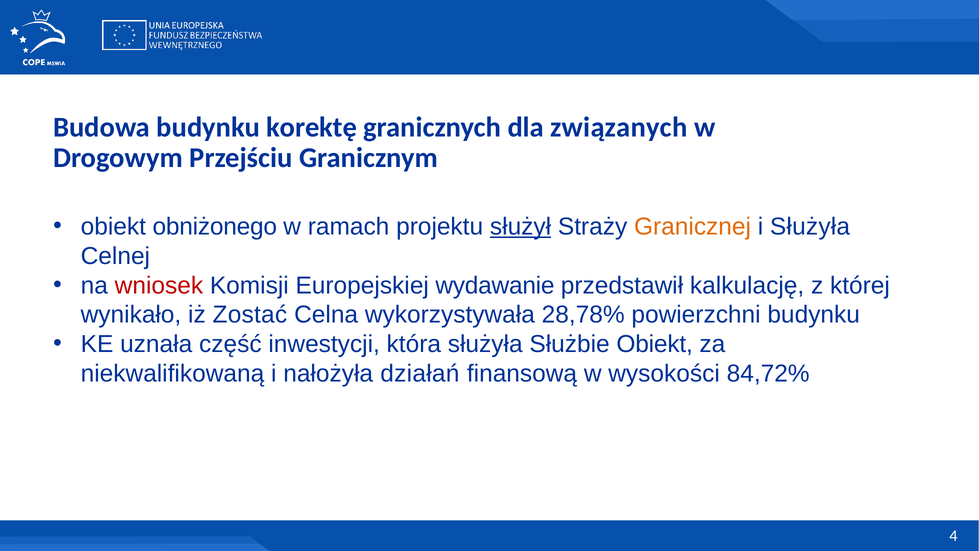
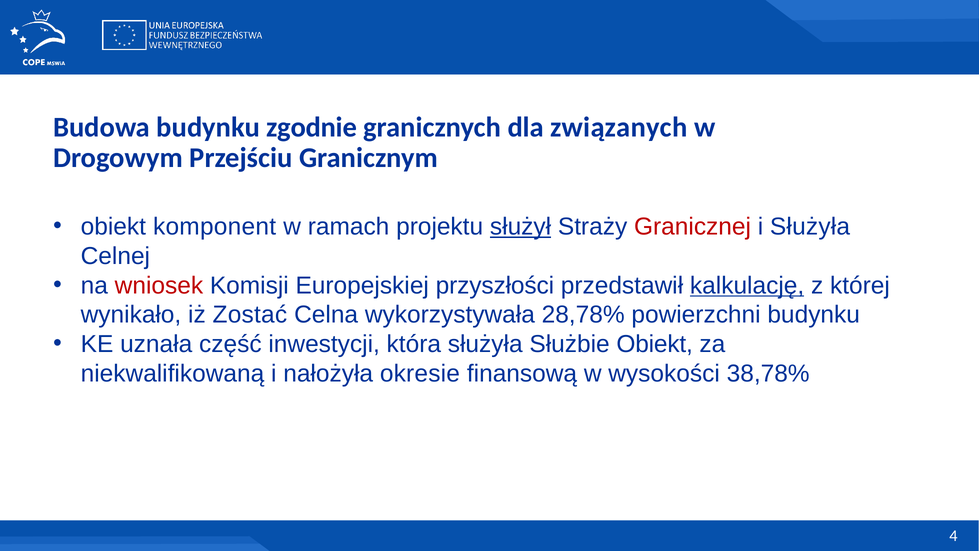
korektę: korektę -> zgodnie
obniżonego: obniżonego -> komponent
Granicznej colour: orange -> red
wydawanie: wydawanie -> przyszłości
kalkulację underline: none -> present
działań: działań -> okresie
84,72%: 84,72% -> 38,78%
